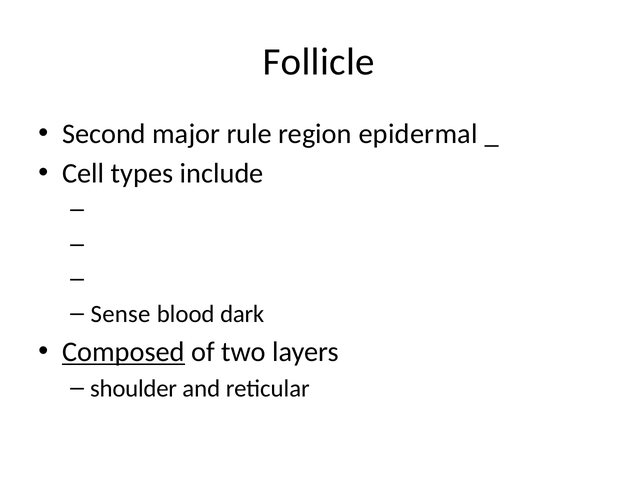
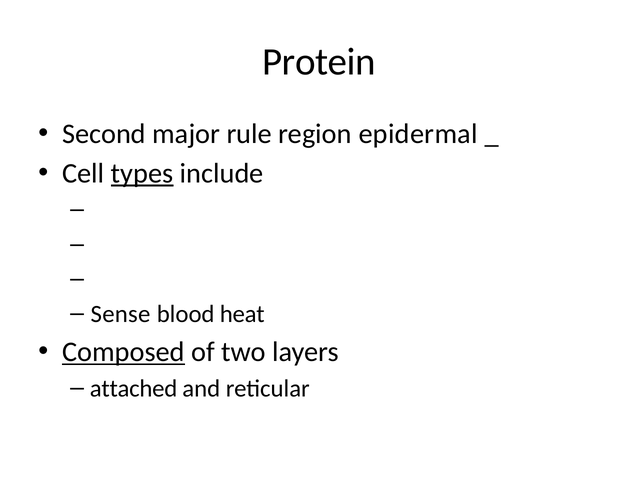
Follicle: Follicle -> Protein
types underline: none -> present
dark: dark -> heat
shoulder: shoulder -> attached
